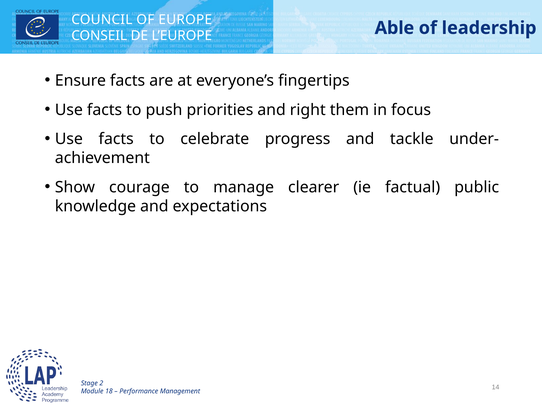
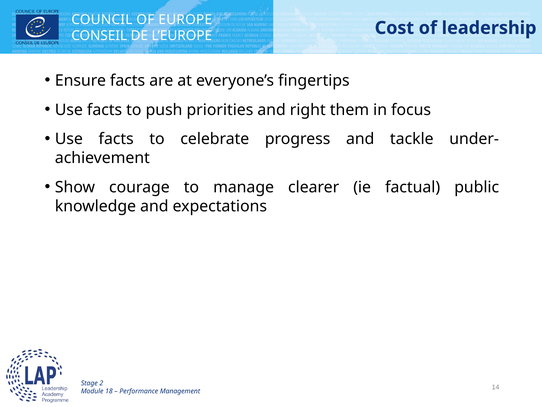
Able: Able -> Cost
